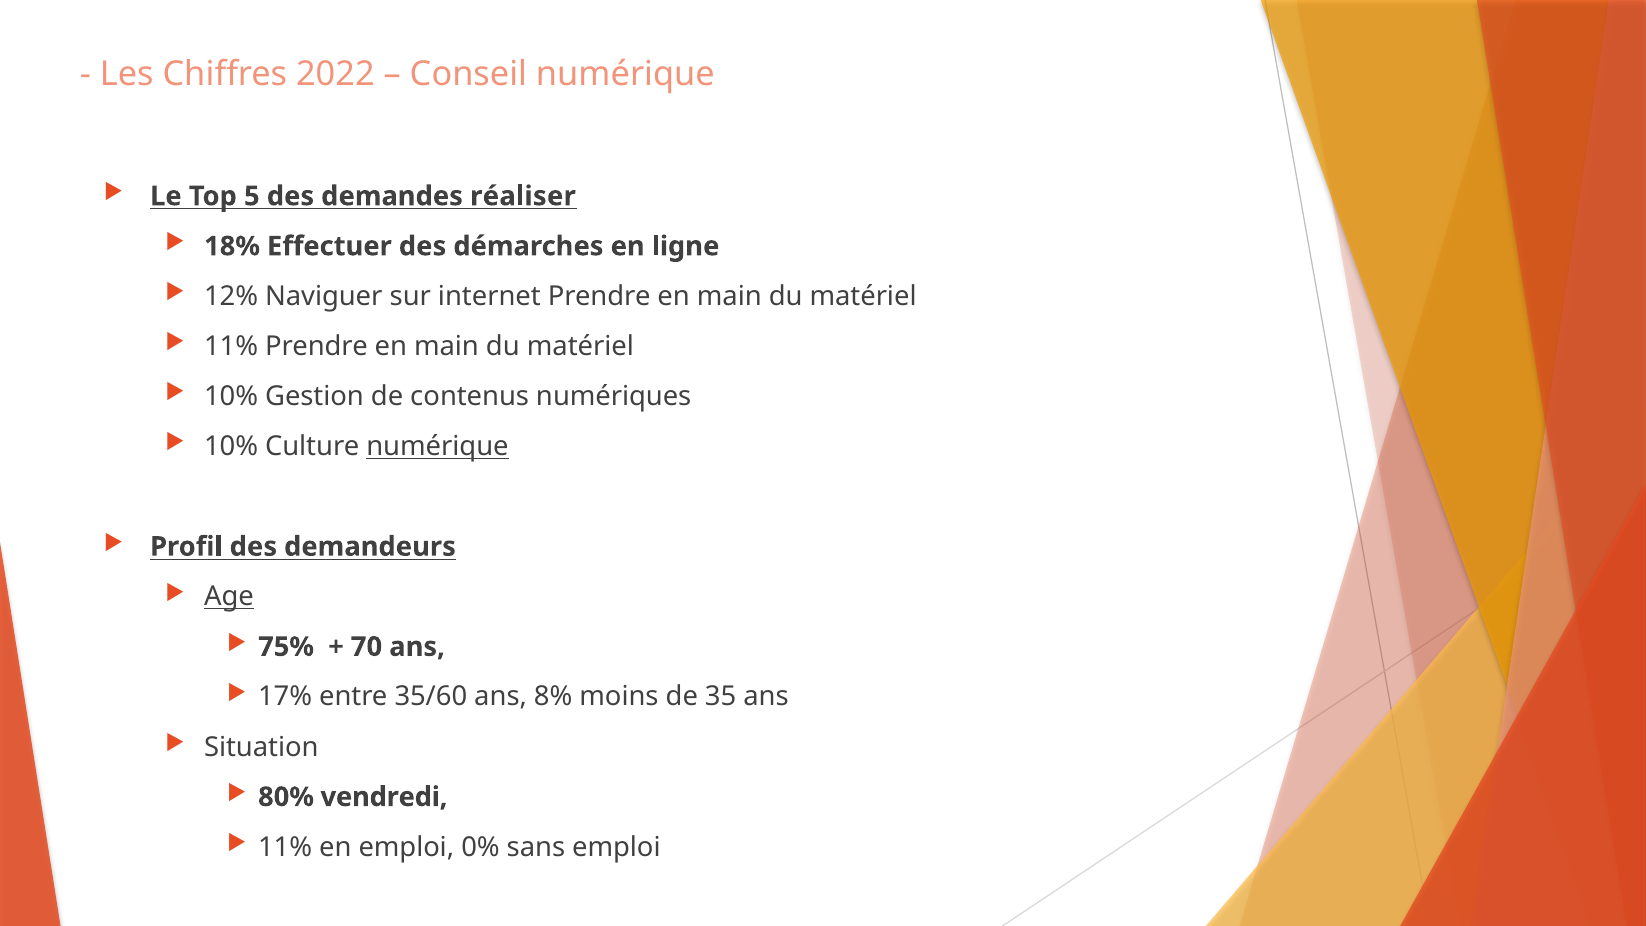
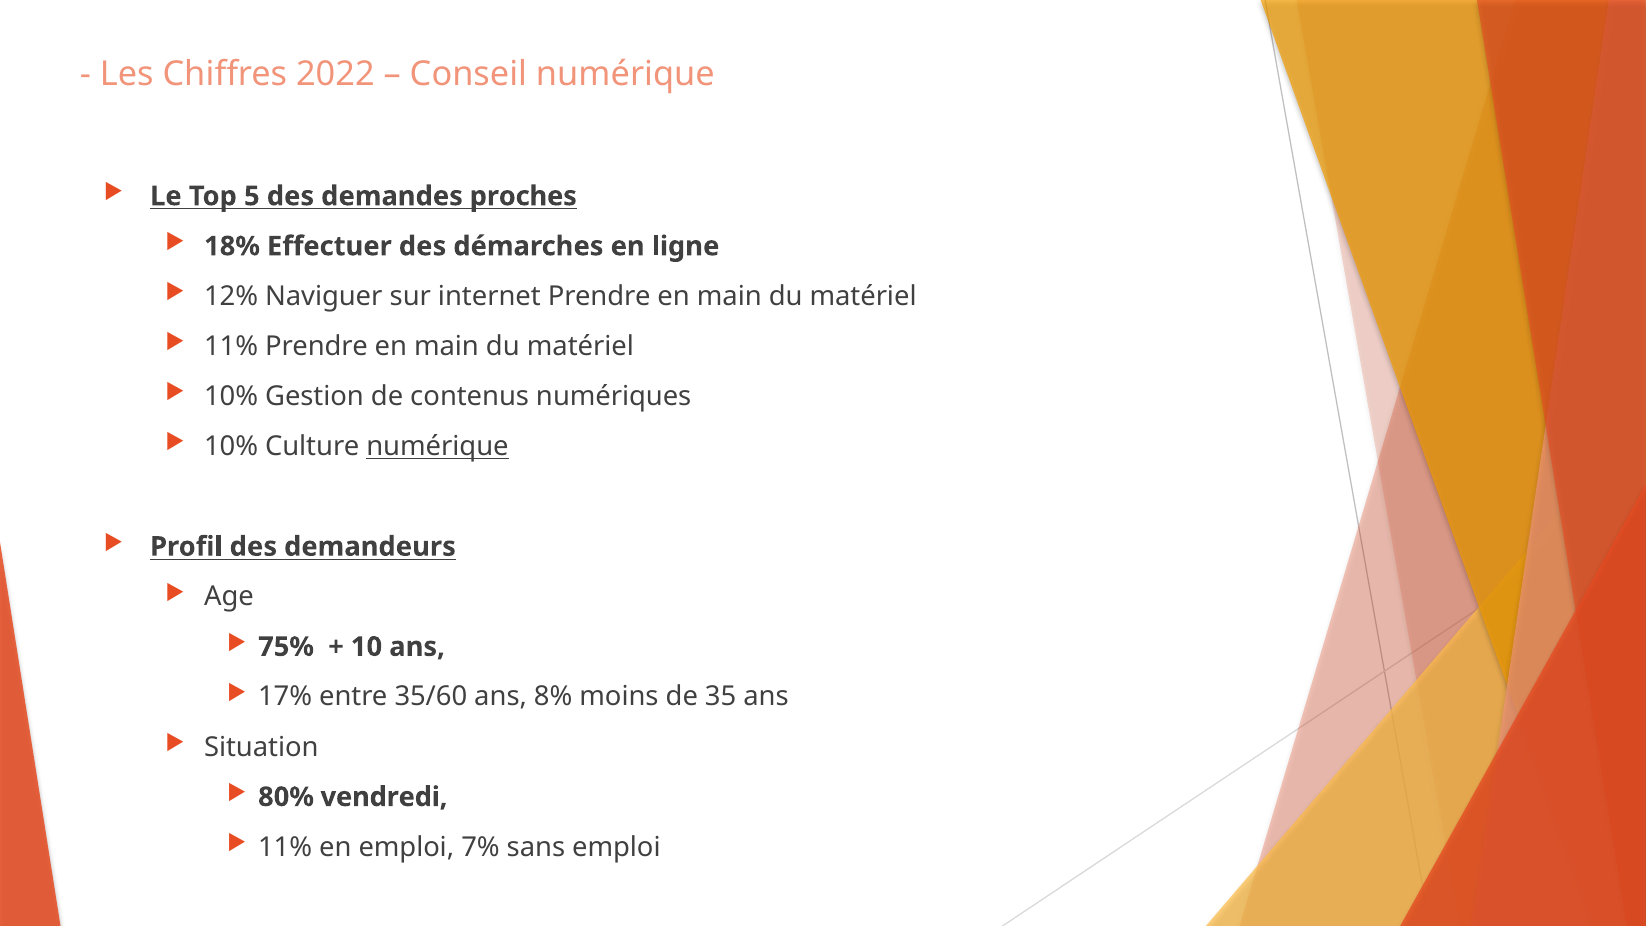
réaliser: réaliser -> proches
Age underline: present -> none
70: 70 -> 10
0%: 0% -> 7%
